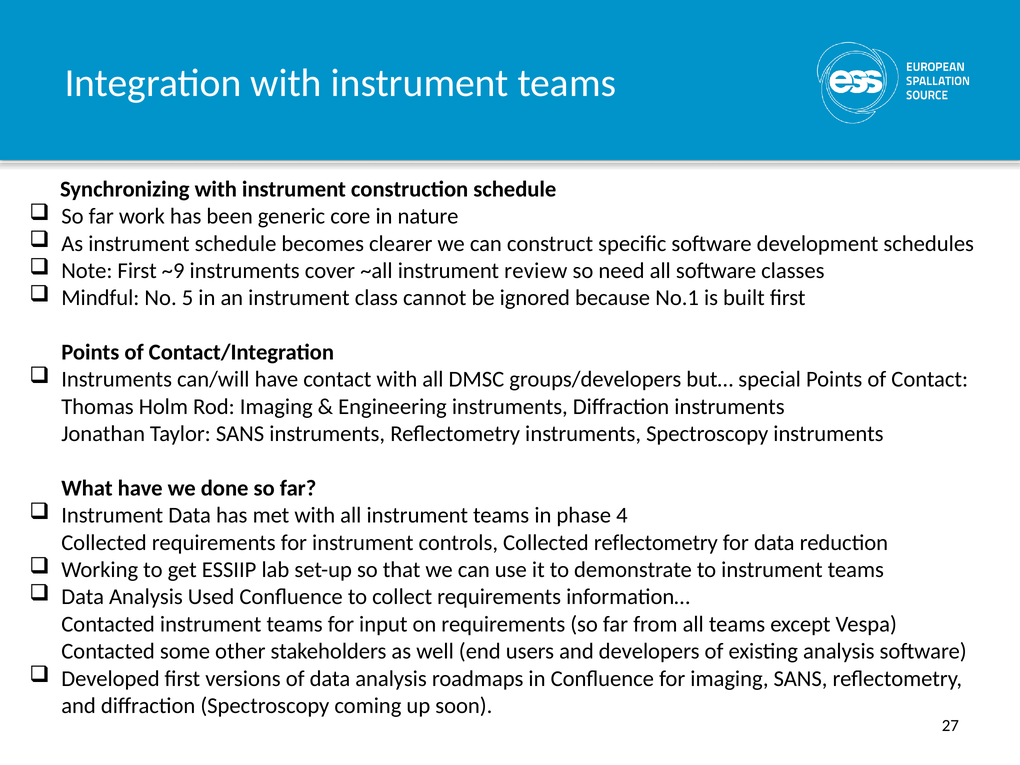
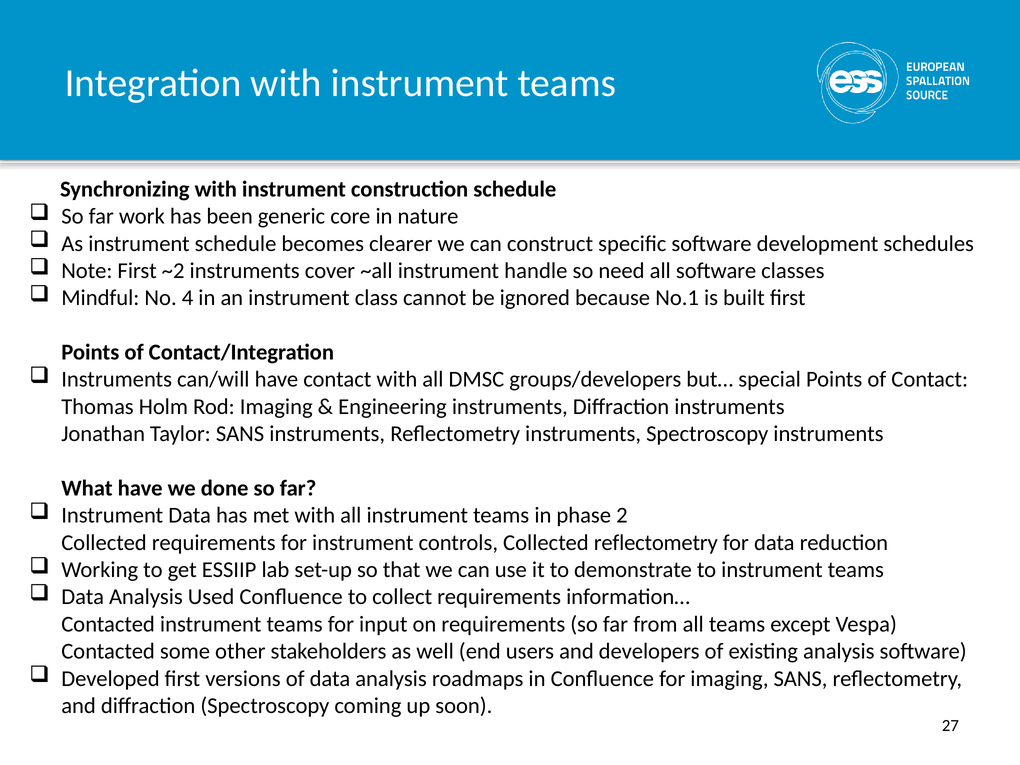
~9: ~9 -> ~2
review: review -> handle
5: 5 -> 4
4: 4 -> 2
